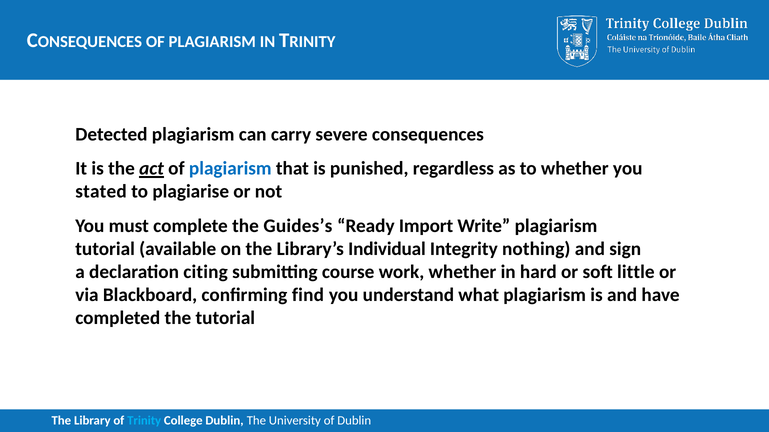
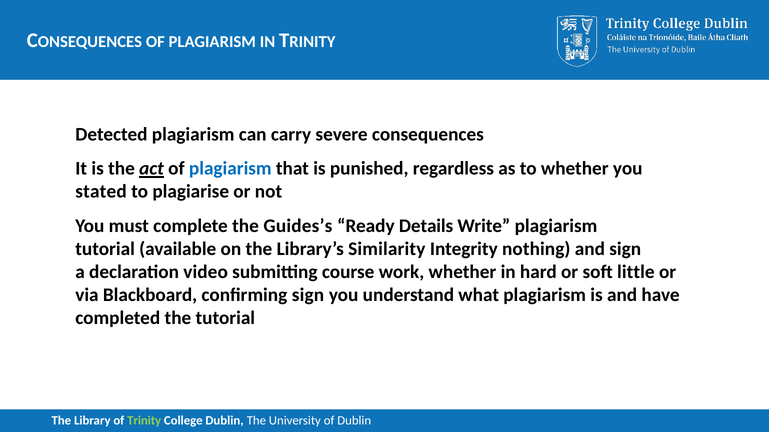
Import: Import -> Details
Individual: Individual -> Similarity
citing: citing -> video
confirming find: find -> sign
Trinity colour: light blue -> light green
